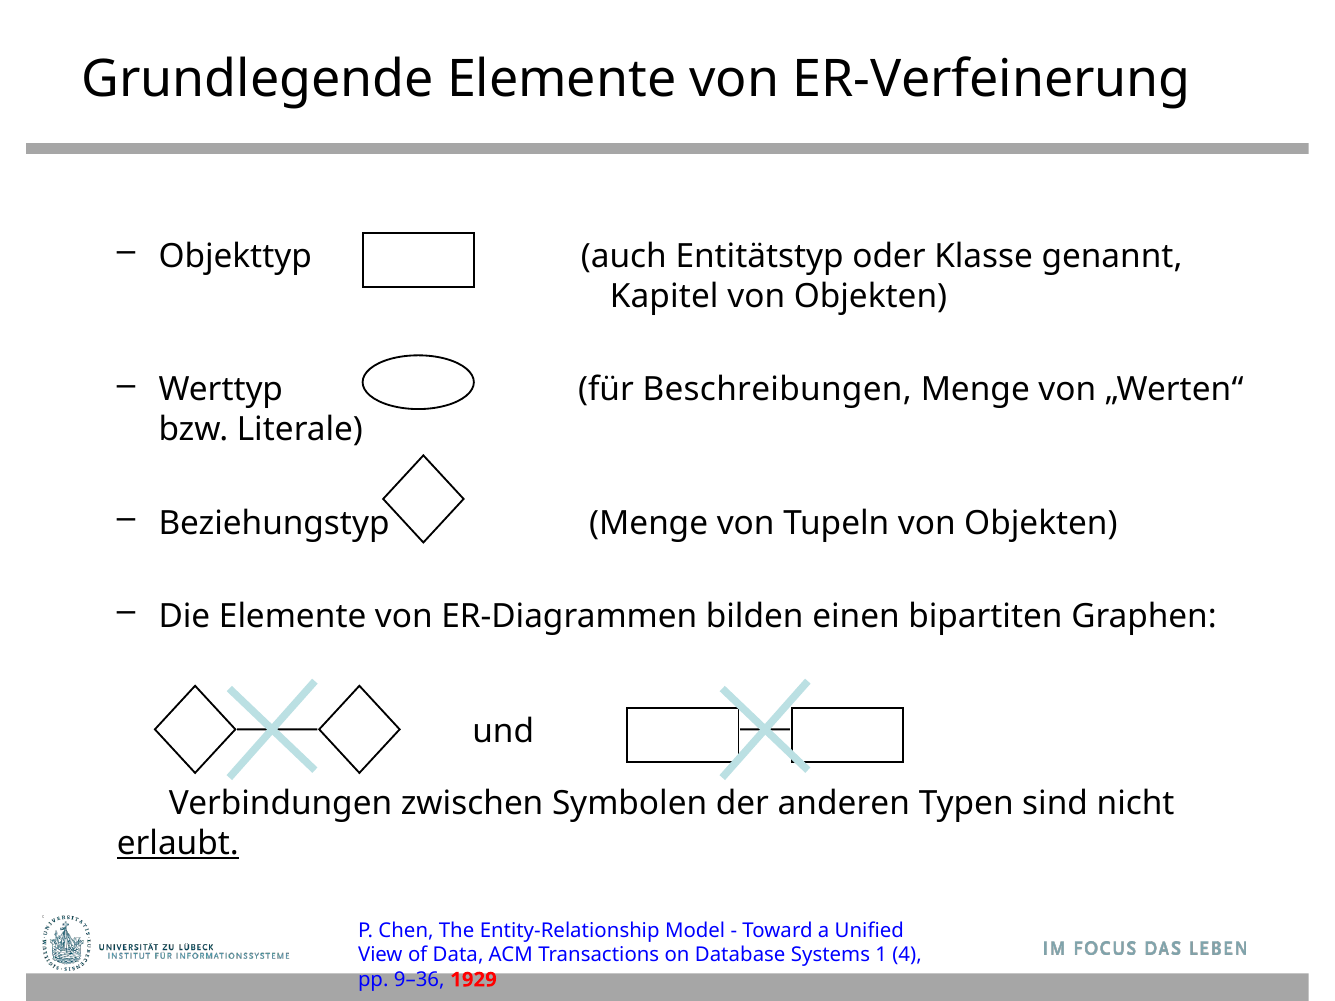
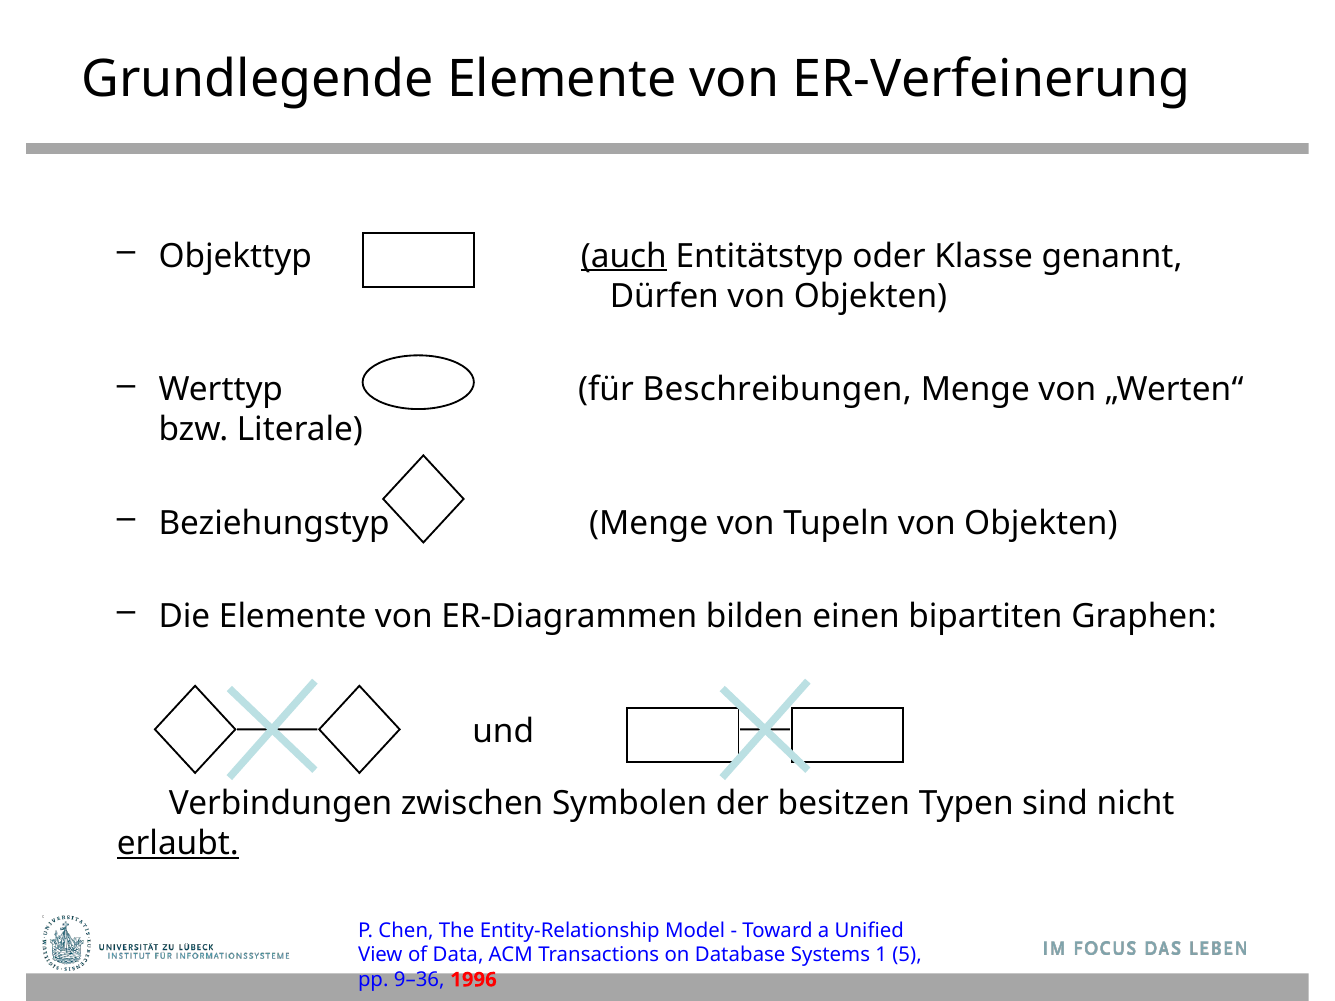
auch underline: none -> present
Kapitel: Kapitel -> Dürfen
anderen: anderen -> besitzen
4: 4 -> 5
1929: 1929 -> 1996
